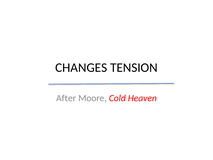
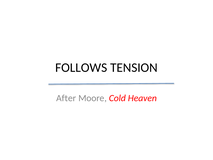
CHANGES: CHANGES -> FOLLOWS
